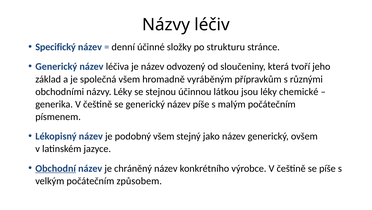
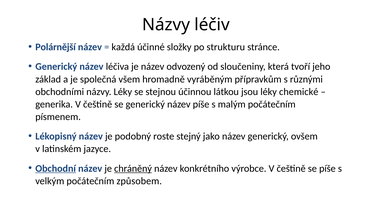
Specifický: Specifický -> Polárnější
denní: denní -> každá
podobný všem: všem -> roste
chráněný underline: none -> present
